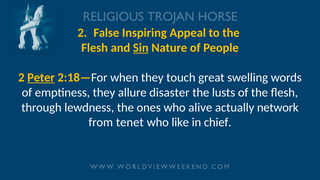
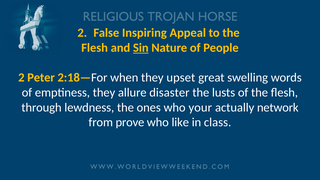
Peter underline: present -> none
touch: touch -> upset
alive: alive -> your
tenet: tenet -> prove
chief: chief -> class
